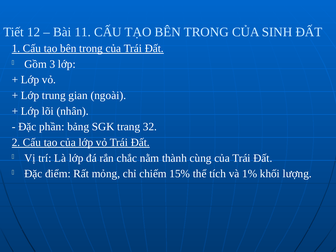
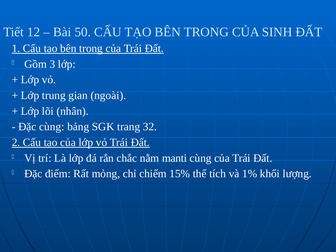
11: 11 -> 50
Đặc phần: phần -> cùng
thành: thành -> manti
